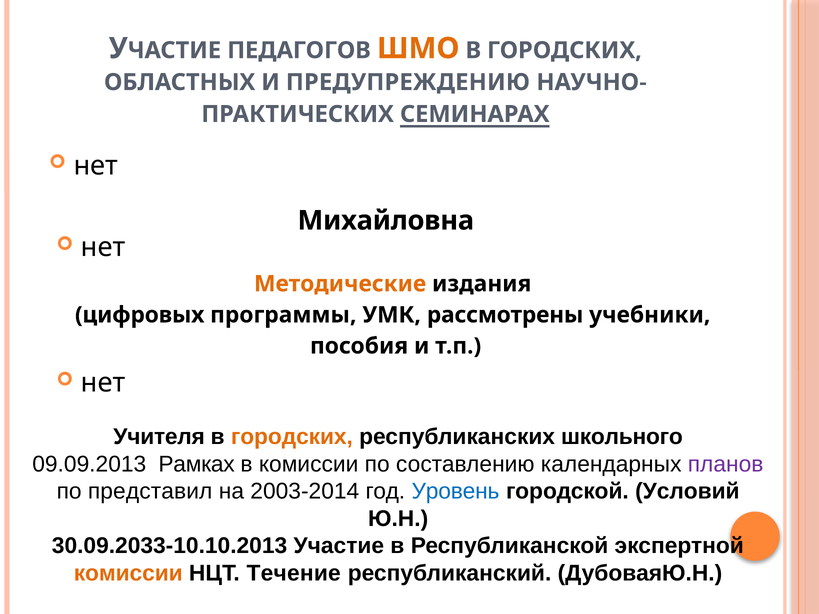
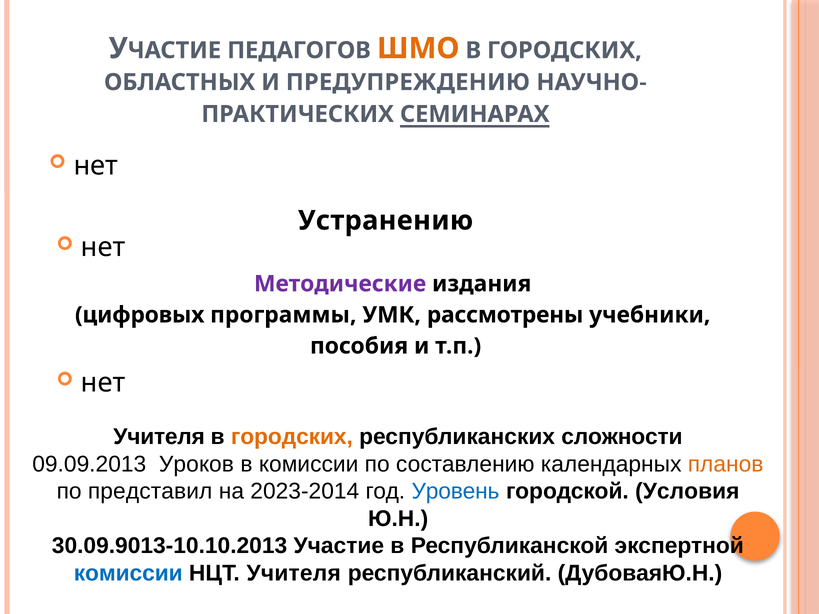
Михайловна: Михайловна -> Устранению
Методические colour: orange -> purple
школьного: школьного -> сложности
Рамках: Рамках -> Уроков
планов colour: purple -> orange
2003-2014: 2003-2014 -> 2023-2014
Условий: Условий -> Условия
30.09.2033-10.10.2013: 30.09.2033-10.10.2013 -> 30.09.9013-10.10.2013
комиссии at (128, 573) colour: orange -> blue
НЦТ Течение: Течение -> Учителя
